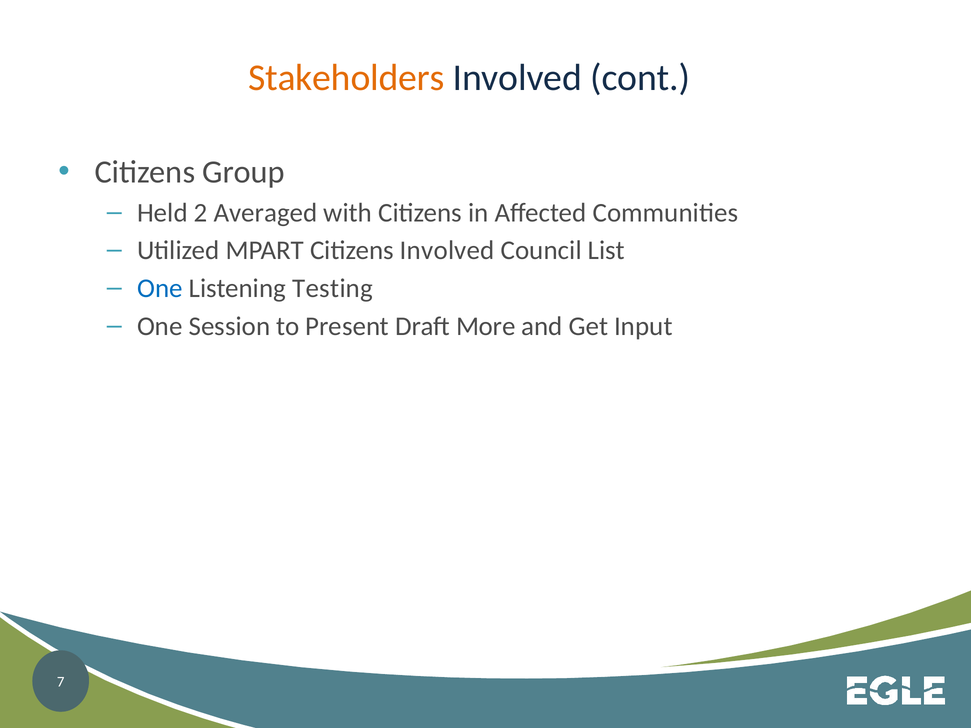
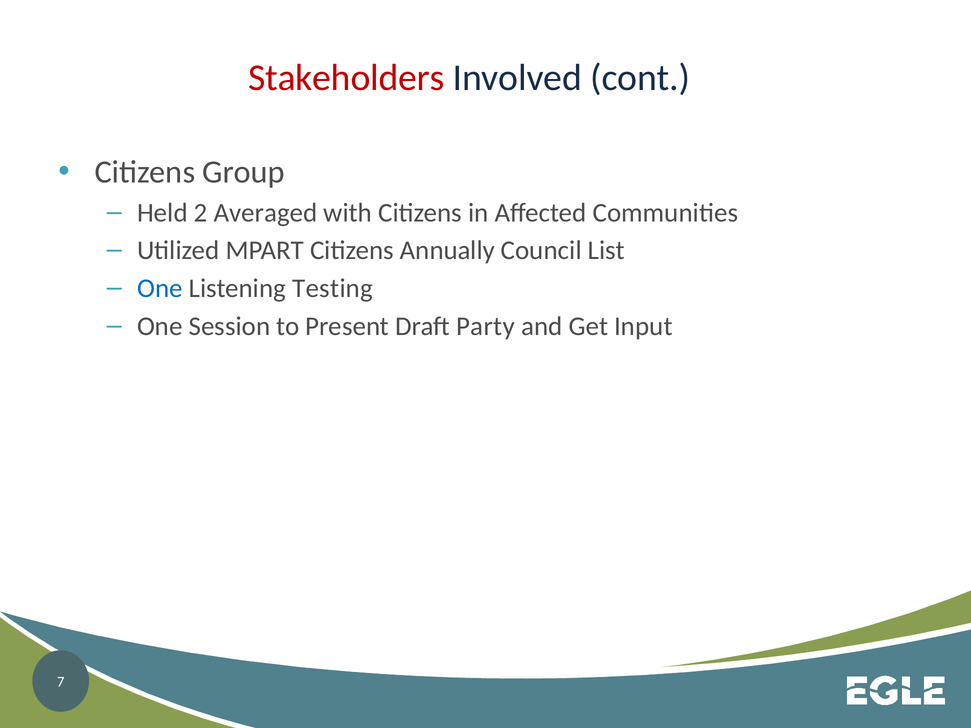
Stakeholders colour: orange -> red
Citizens Involved: Involved -> Annually
More: More -> Party
